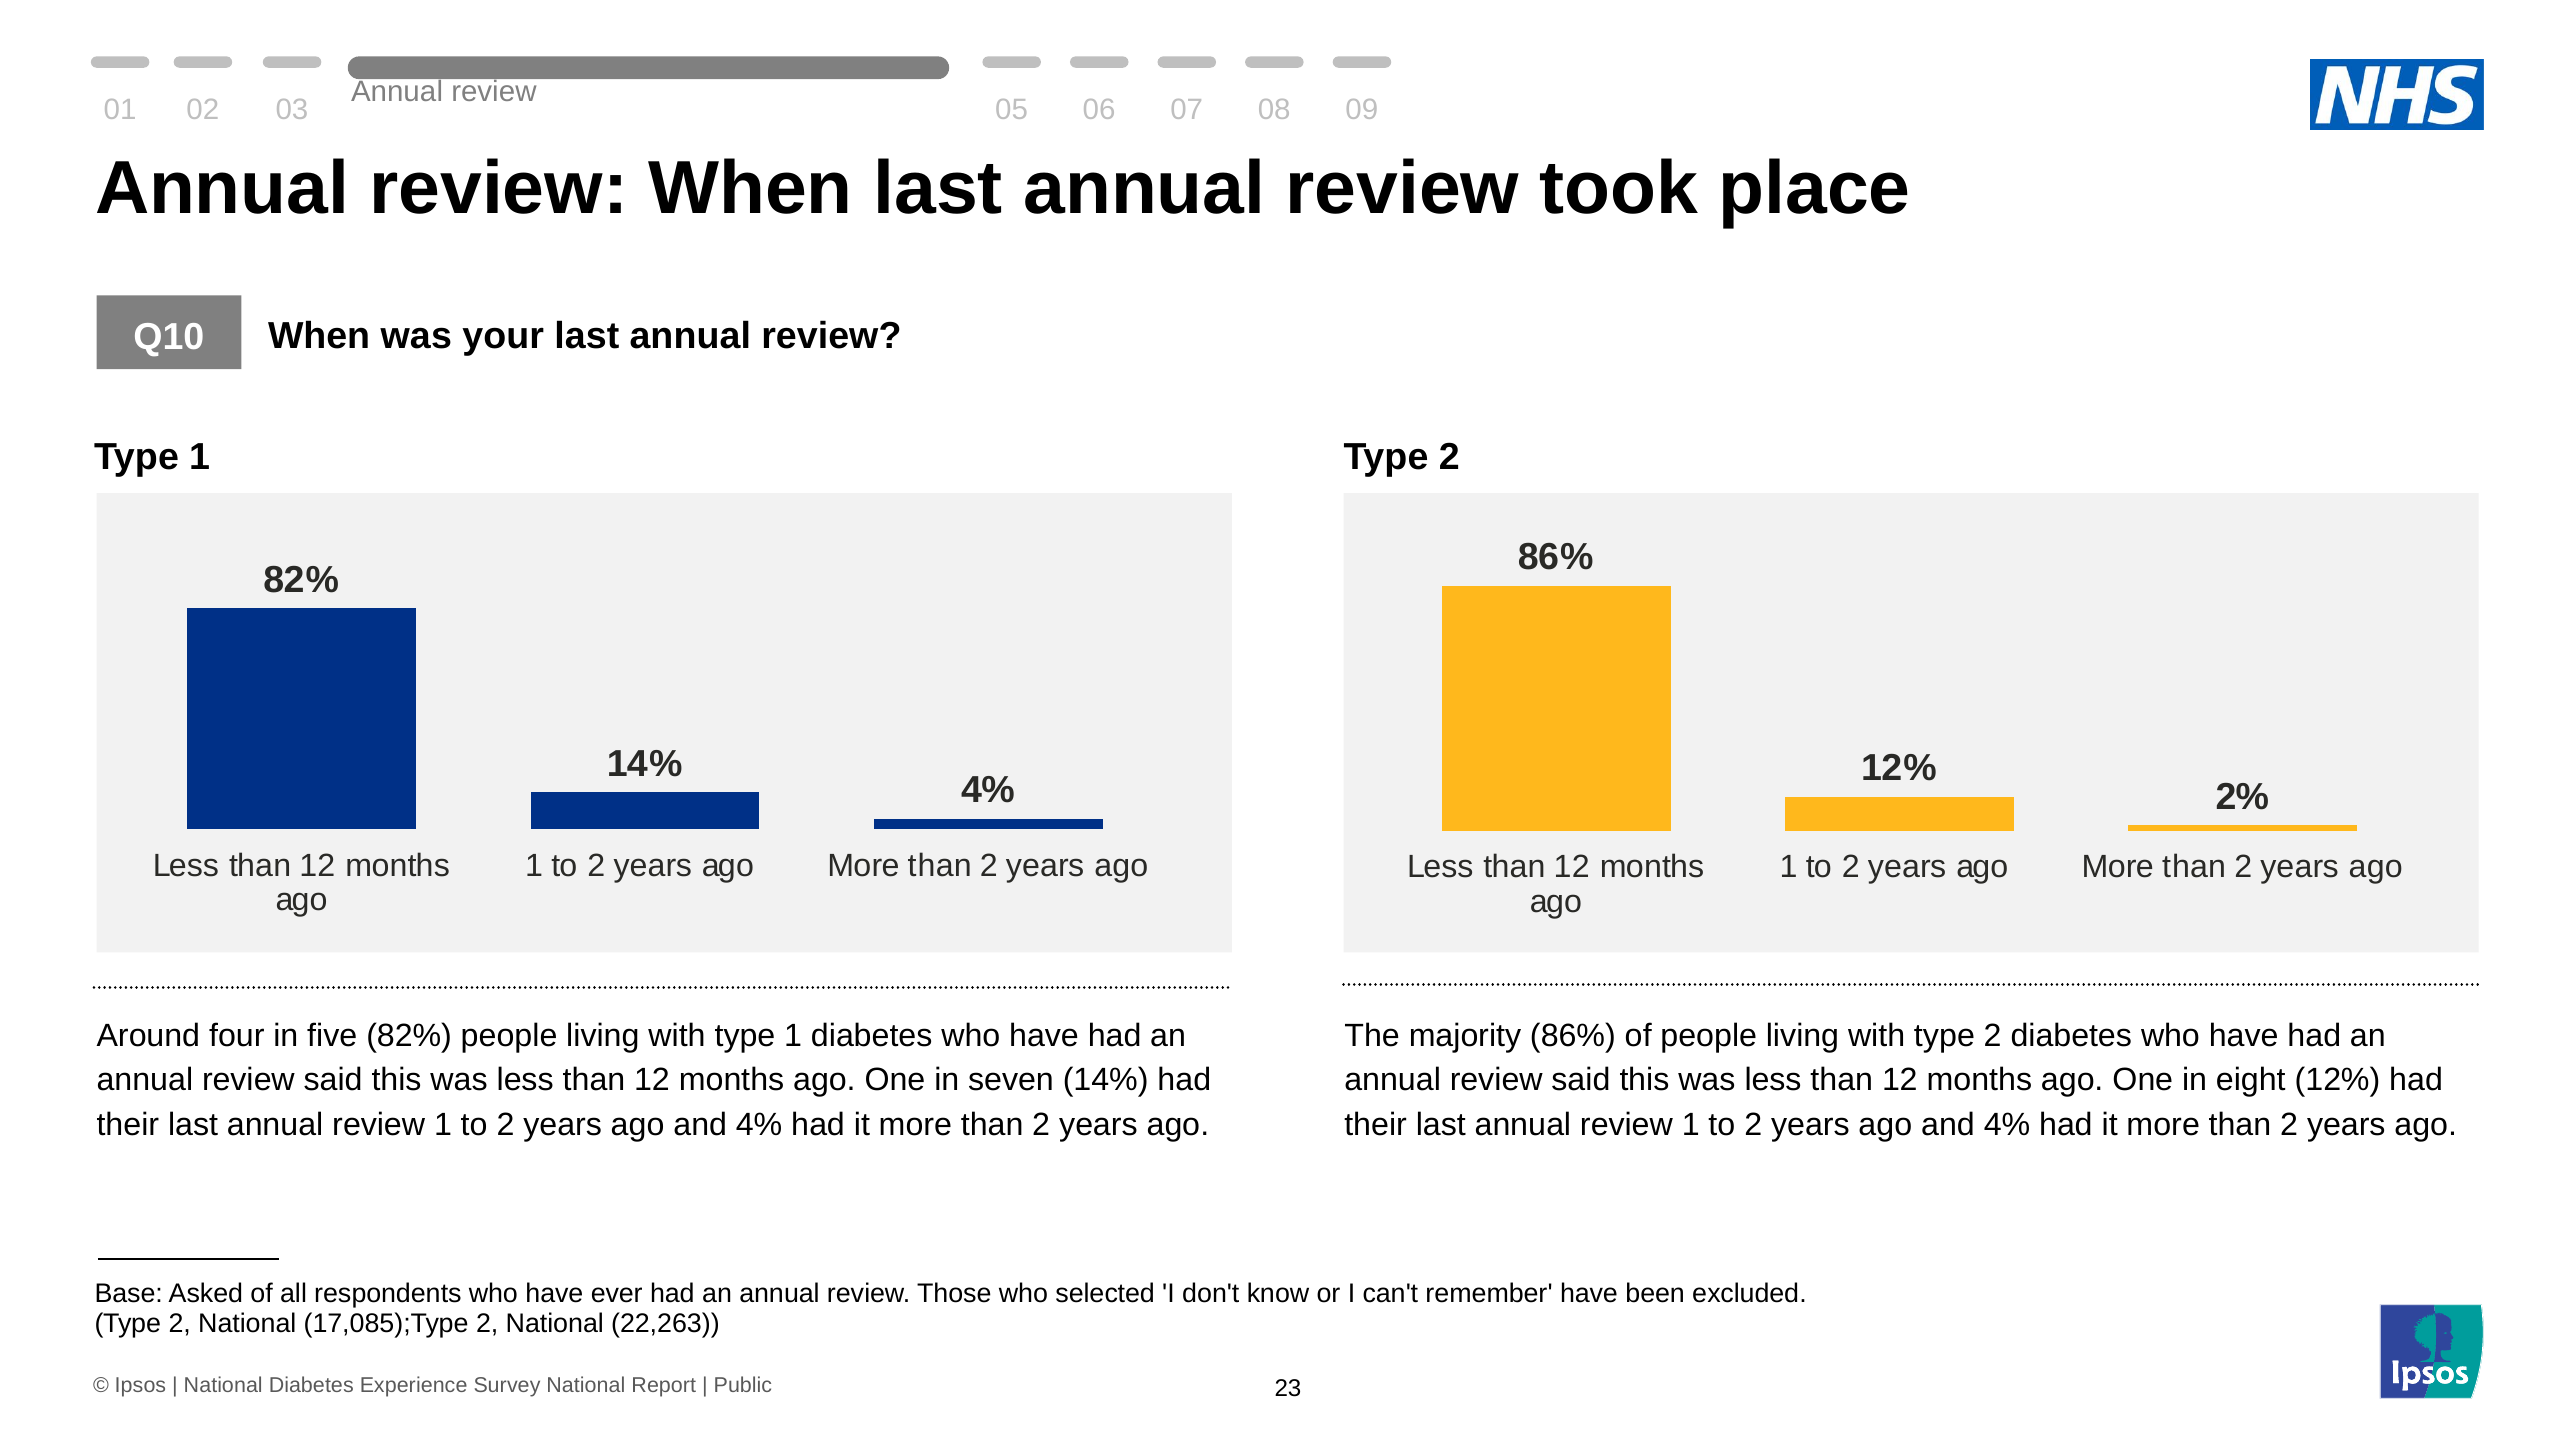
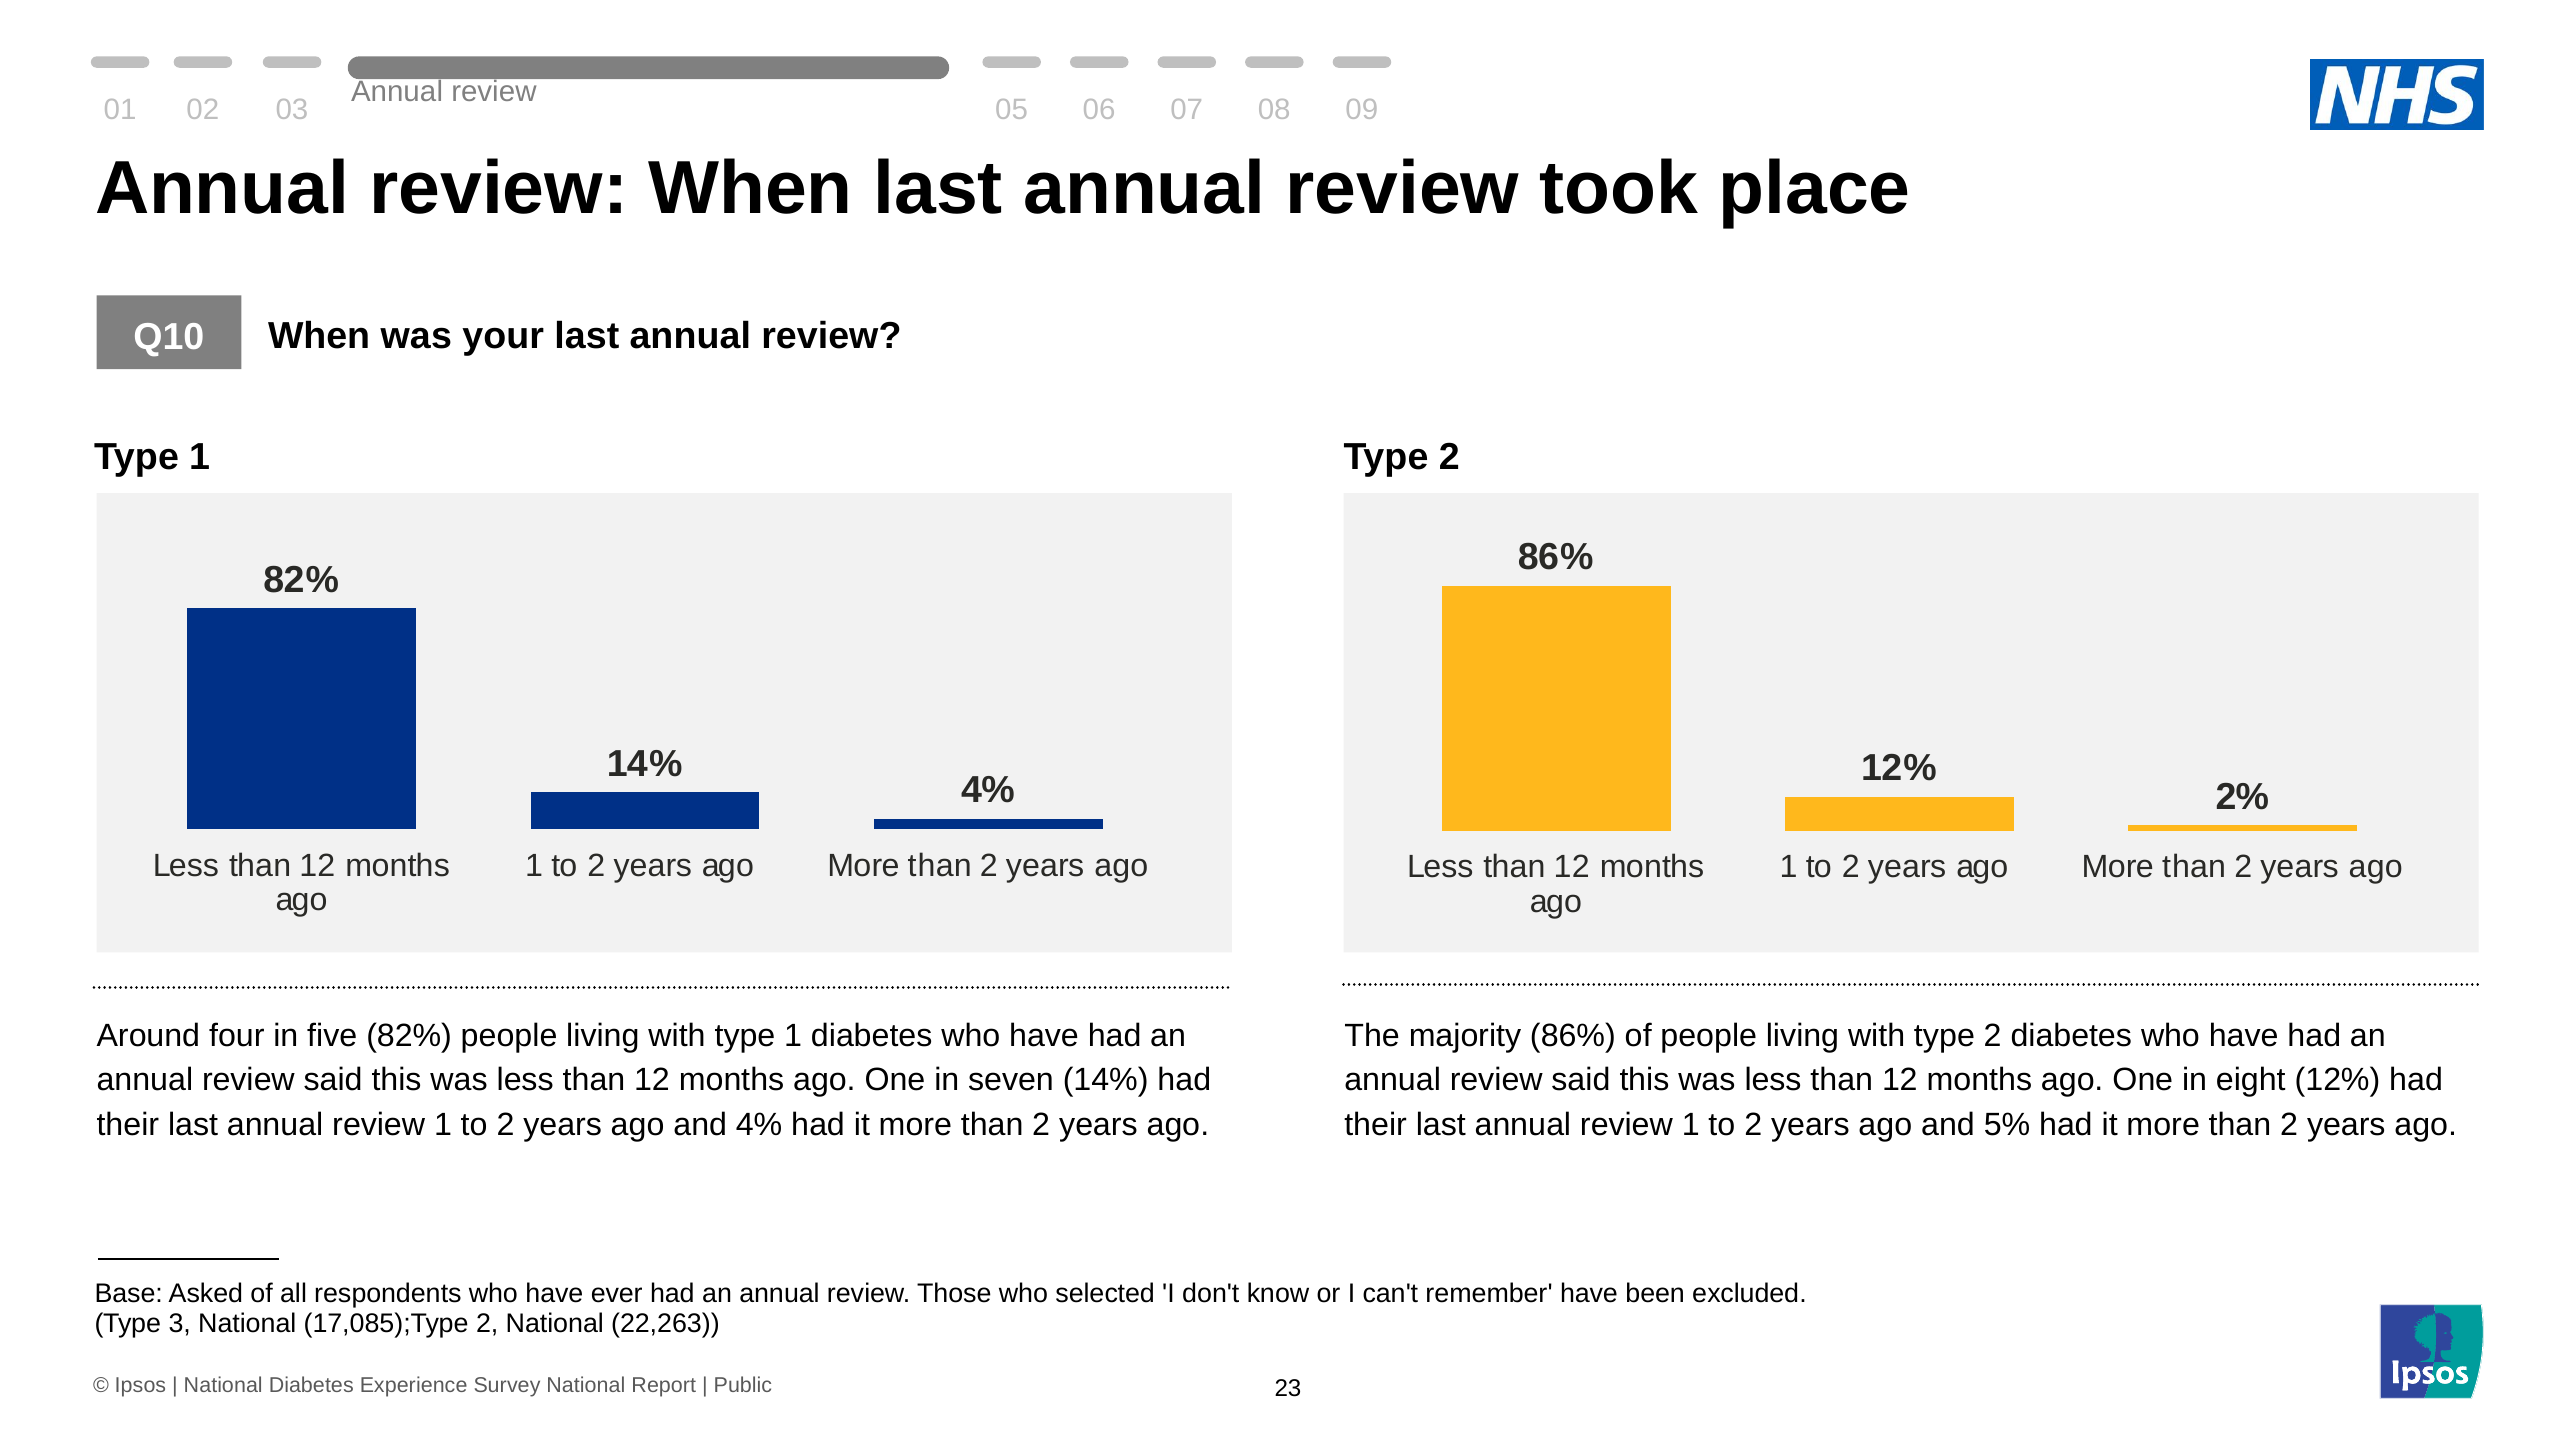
4% at (2007, 1124): 4% -> 5%
2 at (180, 1324): 2 -> 3
